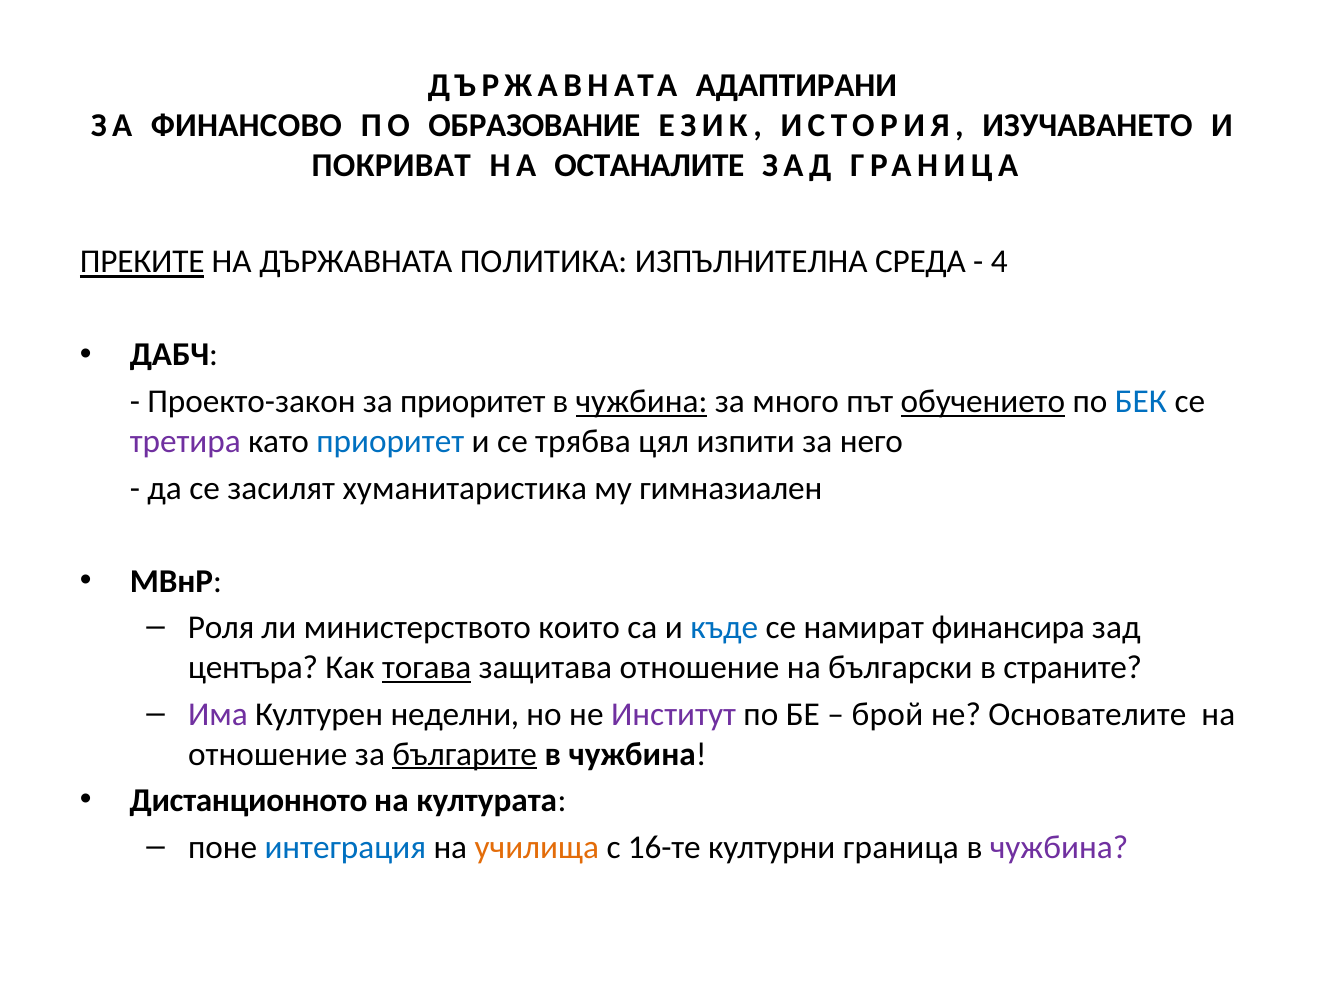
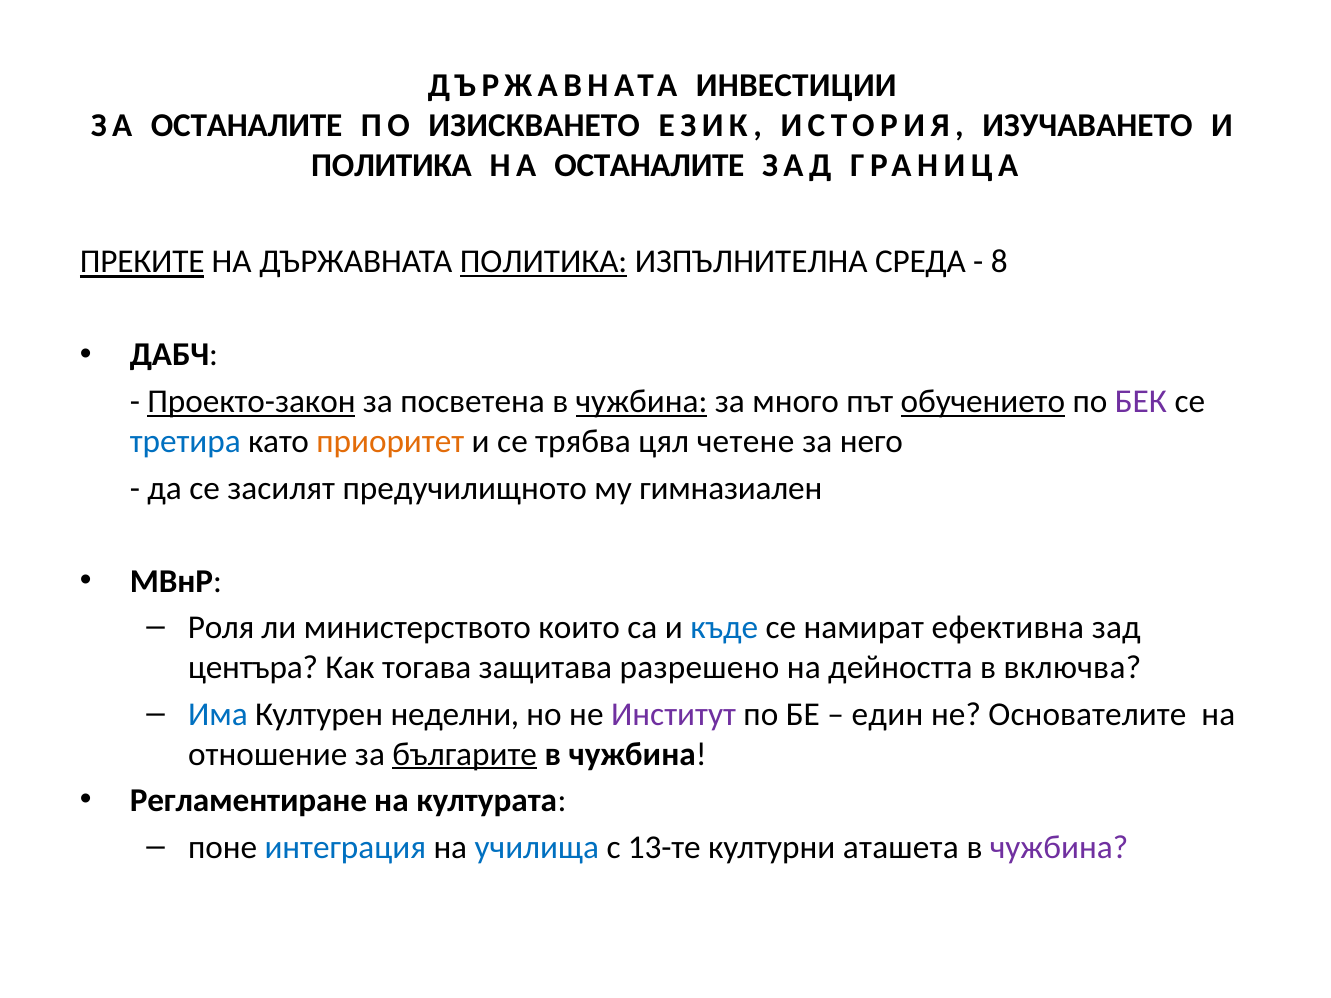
АДАПТИРАНИ: АДАПТИРАНИ -> ИНВЕСТИЦИИ
ЗА ФИНАНСОВО: ФИНАНСОВО -> ОСТАНАЛИТЕ
ОБРАЗОВАНИЕ: ОБРАЗОВАНИЕ -> ИЗИСКВАНЕТО
ПОКРИВАТ at (391, 165): ПОКРИВАТ -> ПОЛИТИКА
ПОЛИТИКА at (544, 262) underline: none -> present
4: 4 -> 8
Проекто-закон underline: none -> present
за приоритет: приоритет -> посветена
БЕК colour: blue -> purple
третира colour: purple -> blue
приоритет at (390, 442) colour: blue -> orange
изпити: изпити -> четене
хуманитаристика: хуманитаристика -> предучилищното
финансира: финансира -> ефективна
тогава underline: present -> none
защитава отношение: отношение -> разрешено
български: български -> дейността
страните: страните -> включва
Има colour: purple -> blue
брой: брой -> един
Дистанционното: Дистанционното -> Регламентиране
училища colour: orange -> blue
16-те: 16-те -> 13-те
културни граница: граница -> аташета
